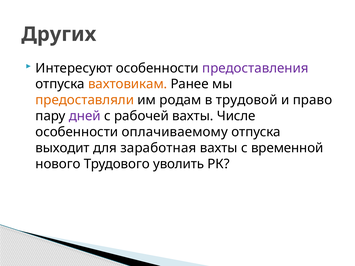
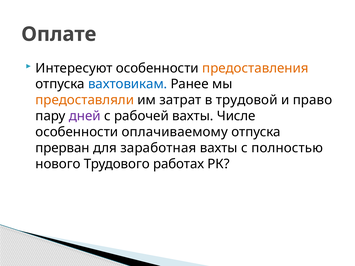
Других: Других -> Оплате
предоставления colour: purple -> orange
вахтовикам colour: orange -> blue
родам: родам -> затрат
выходит: выходит -> прерван
временной: временной -> полностью
уволить: уволить -> работах
